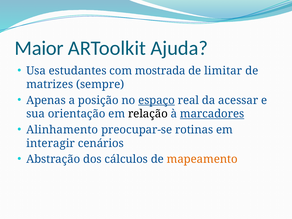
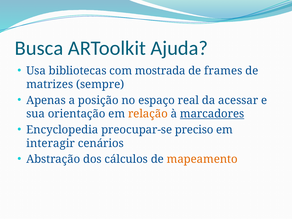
Maior: Maior -> Busca
estudantes: estudantes -> bibliotecas
limitar: limitar -> frames
espaço underline: present -> none
relação colour: black -> orange
Alinhamento: Alinhamento -> Encyclopedia
rotinas: rotinas -> preciso
